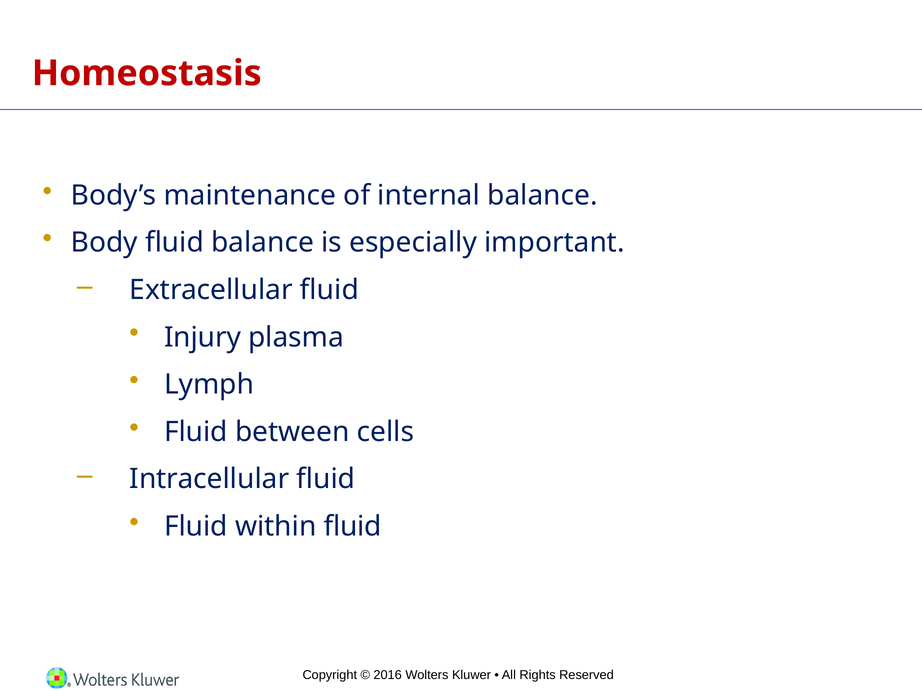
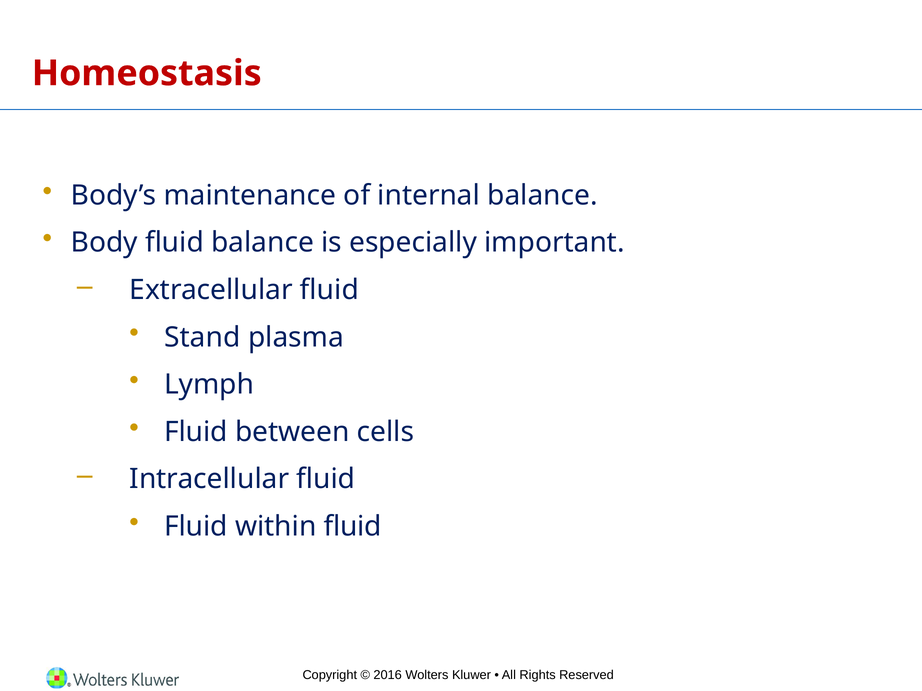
Injury: Injury -> Stand
